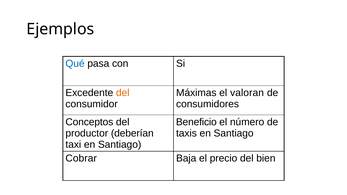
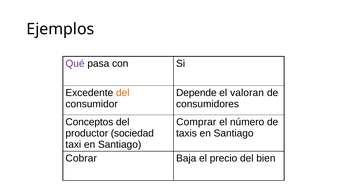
Qué colour: blue -> purple
Máximas: Máximas -> Depende
Beneficio: Beneficio -> Comprar
deberían: deberían -> sociedad
